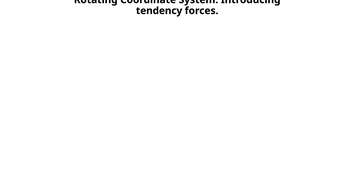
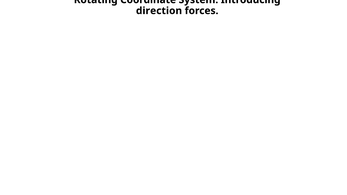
tendency: tendency -> direction
